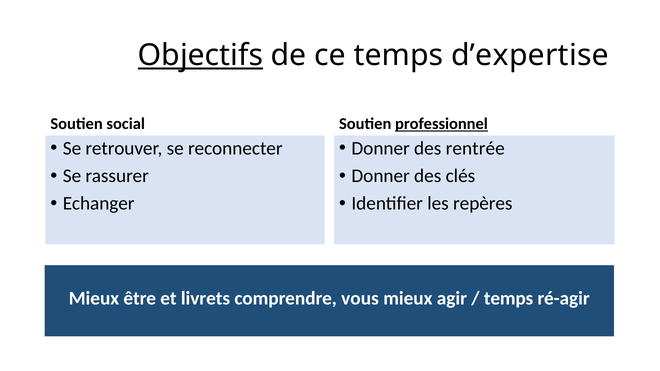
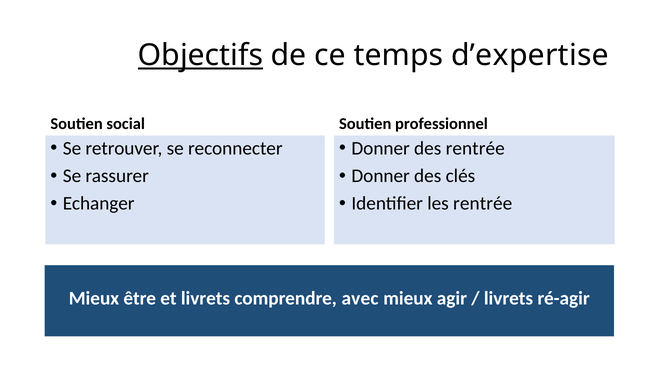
professionnel underline: present -> none
les repères: repères -> rentrée
vous: vous -> avec
temps at (509, 299): temps -> livrets
